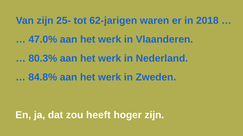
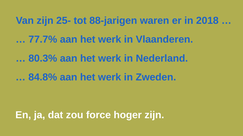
62-jarigen: 62-jarigen -> 88-jarigen
47.0%: 47.0% -> 77.7%
heeft: heeft -> force
